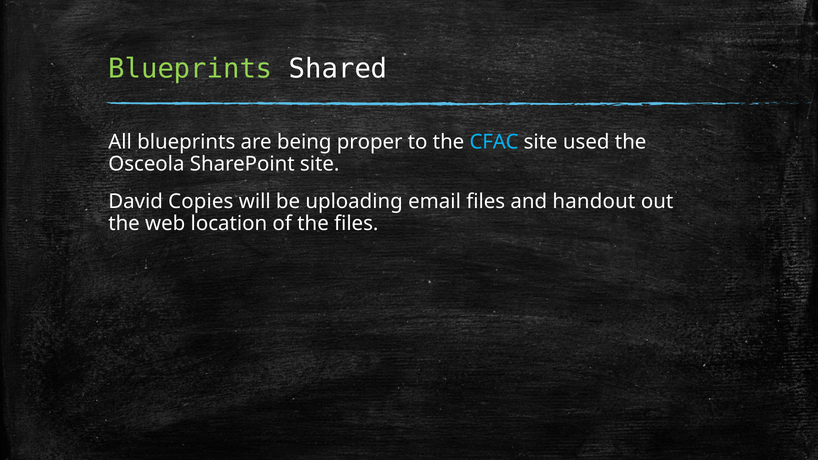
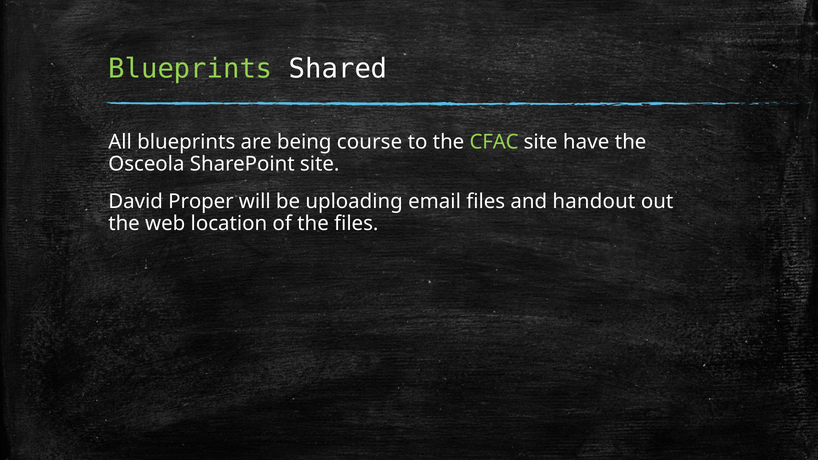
proper: proper -> course
CFAC colour: light blue -> light green
used: used -> have
Copies: Copies -> Proper
